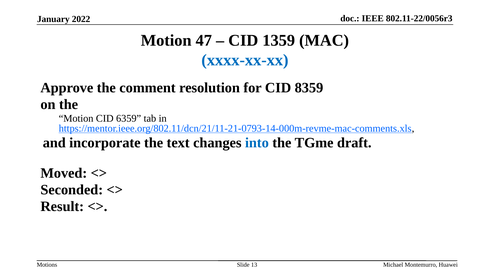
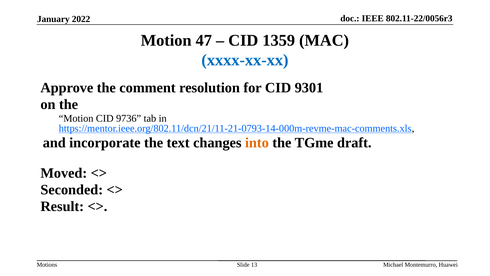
8359: 8359 -> 9301
6359: 6359 -> 9736
into colour: blue -> orange
